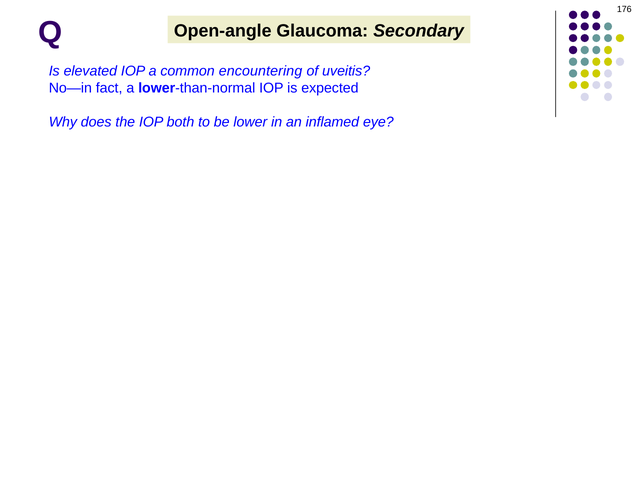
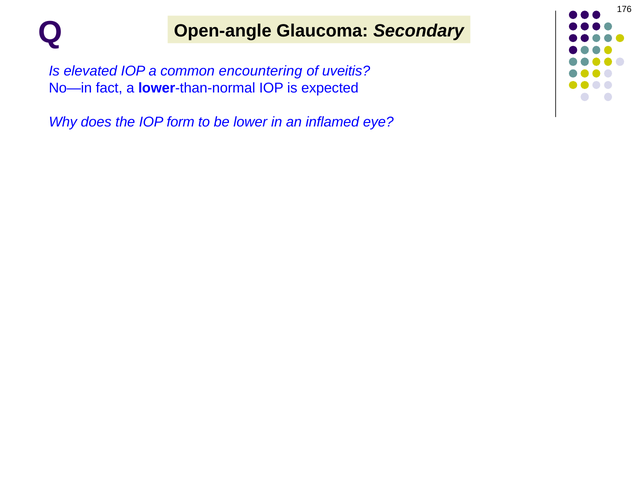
both: both -> form
